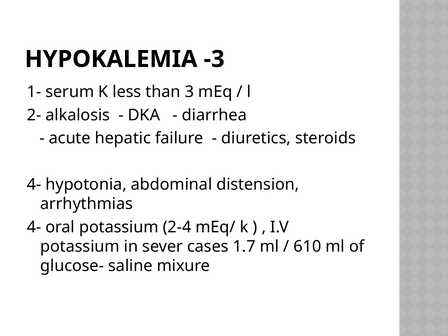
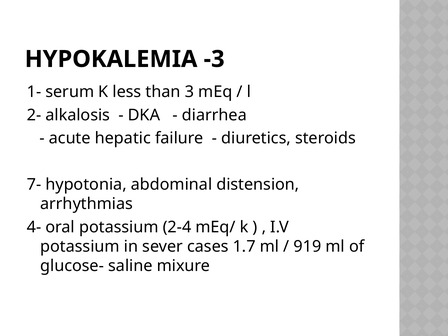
4- at (34, 184): 4- -> 7-
610: 610 -> 919
